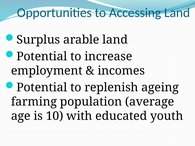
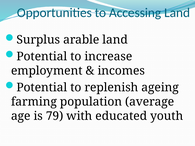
10: 10 -> 79
